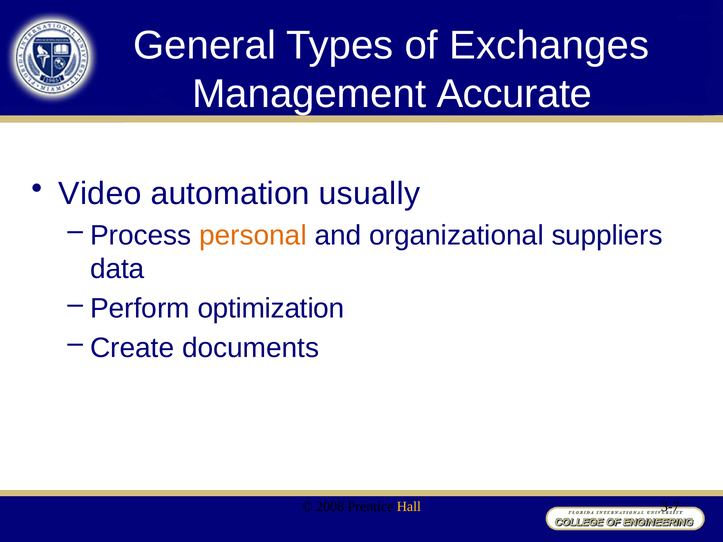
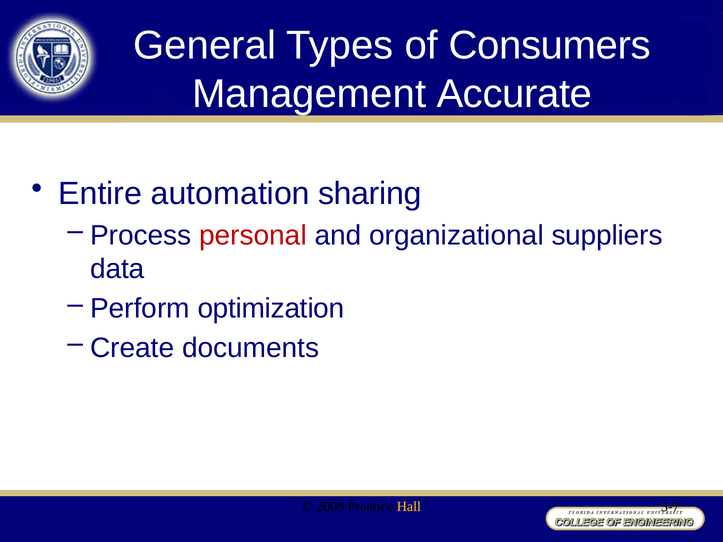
Exchanges: Exchanges -> Consumers
Video: Video -> Entire
usually: usually -> sharing
personal colour: orange -> red
